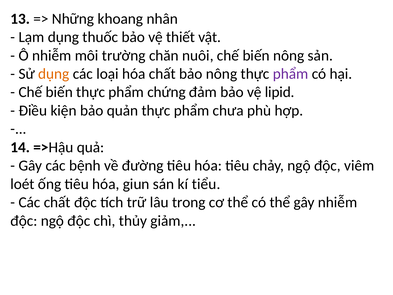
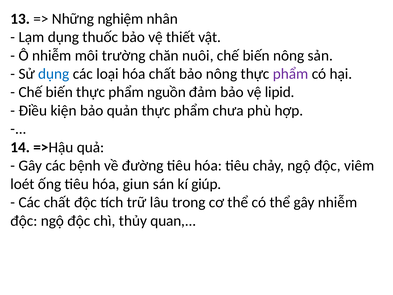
khoang: khoang -> nghiệm
dụng at (54, 74) colour: orange -> blue
chứng: chứng -> nguồn
tiểu: tiểu -> giúp
giảm: giảm -> quan
